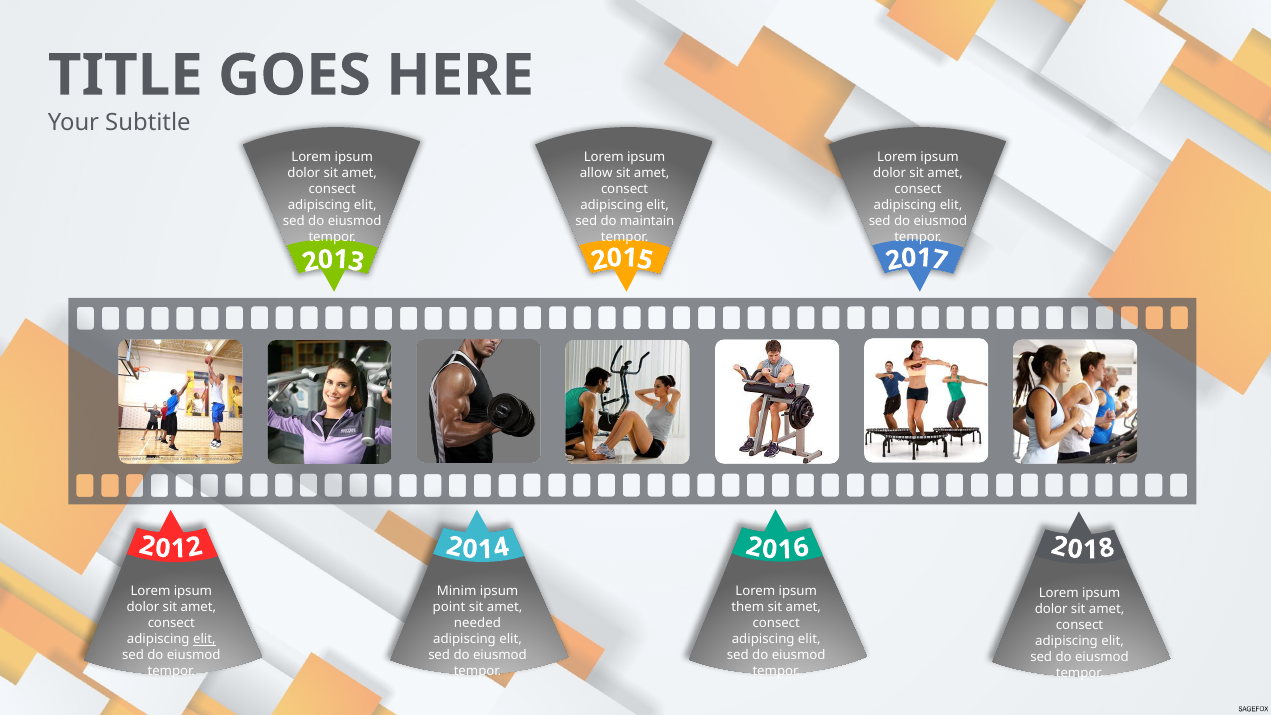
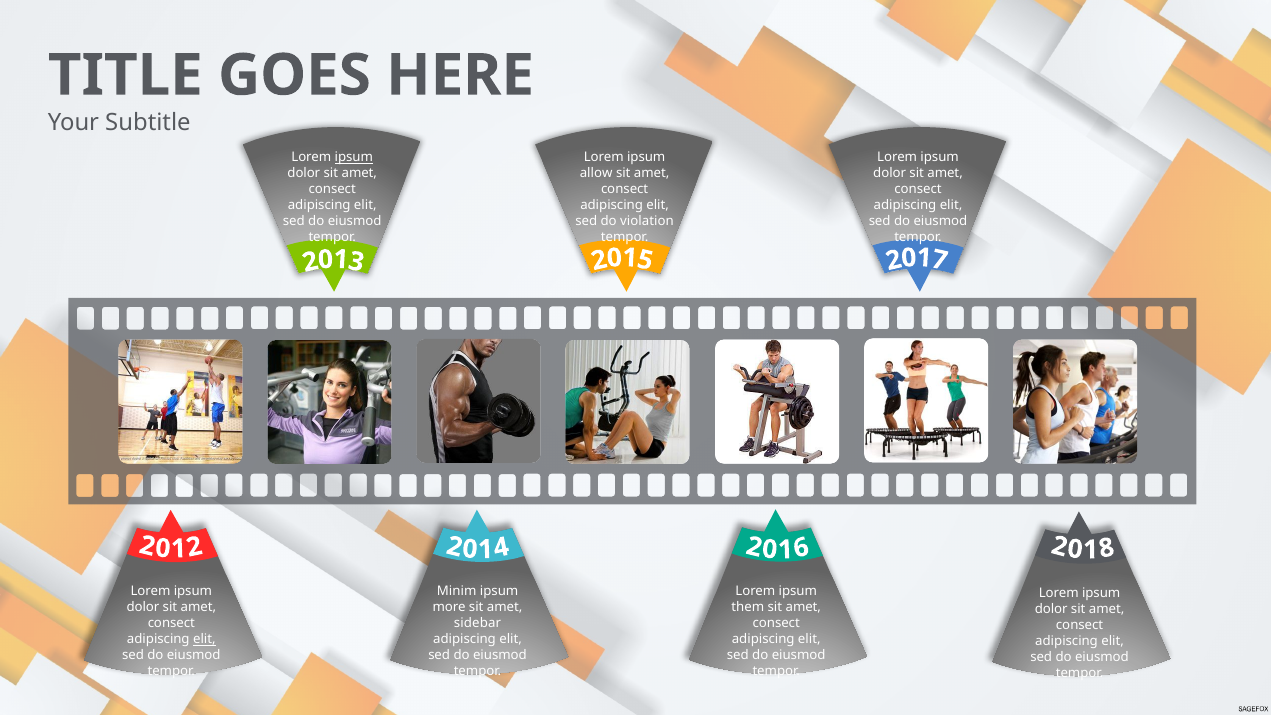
ipsum at (354, 157) underline: none -> present
maintain: maintain -> violation
point: point -> more
needed: needed -> sidebar
